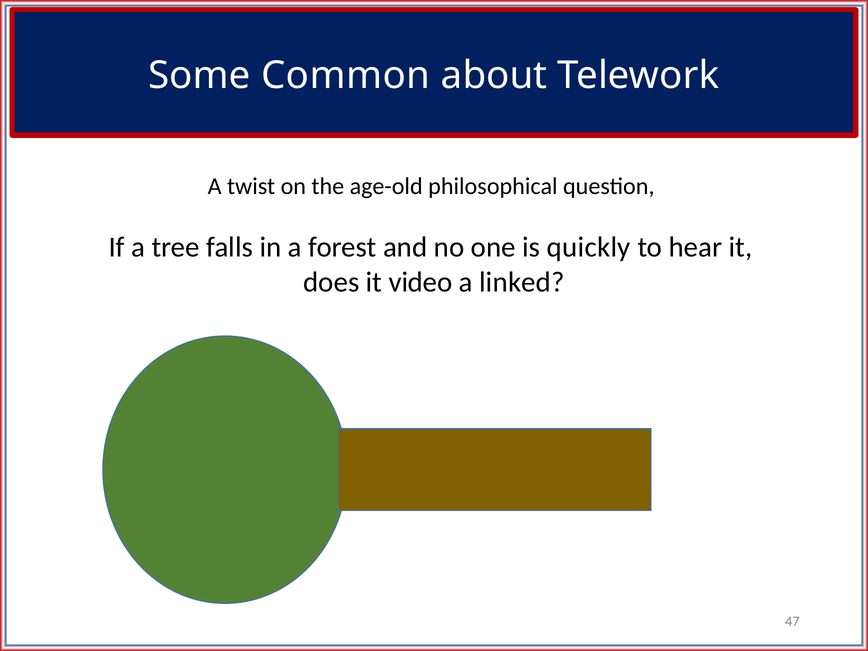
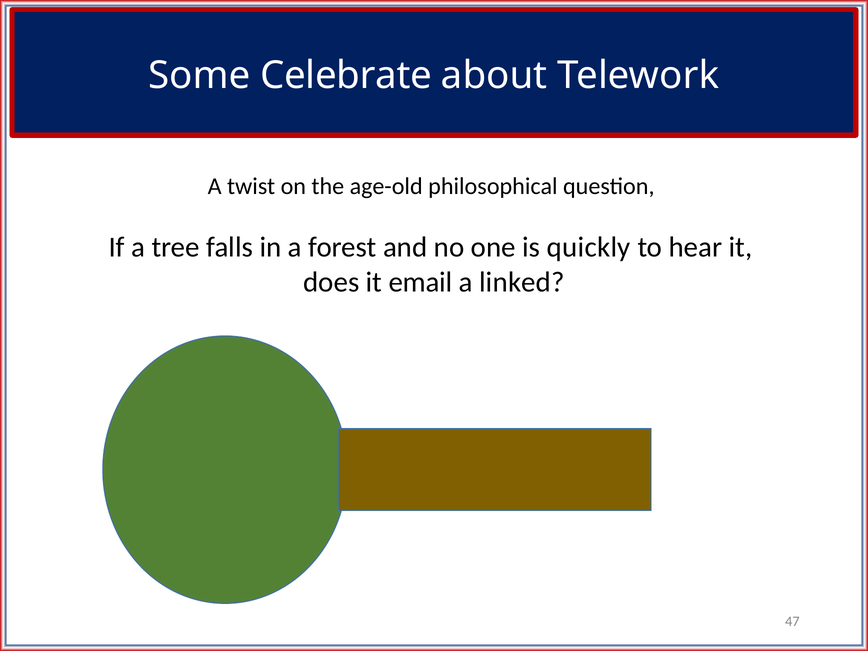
Common: Common -> Celebrate
video: video -> email
